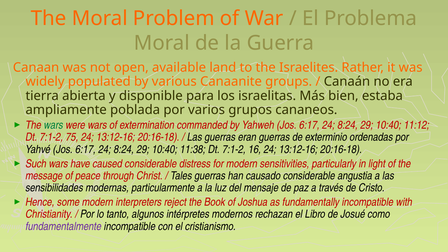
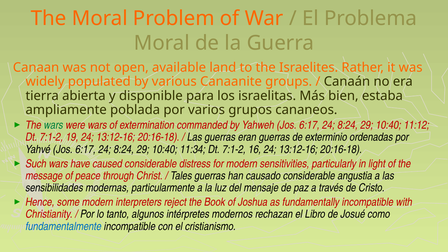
75: 75 -> 19
11:38: 11:38 -> 11:34
fundamentalmente colour: purple -> blue
